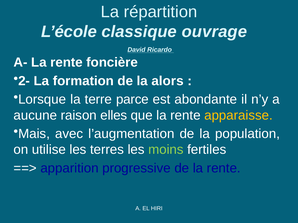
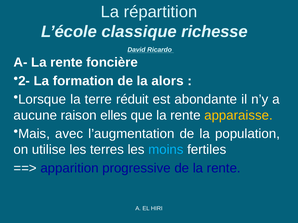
ouvrage: ouvrage -> richesse
parce: parce -> réduit
moins colour: light green -> light blue
